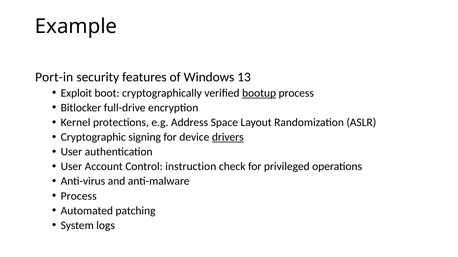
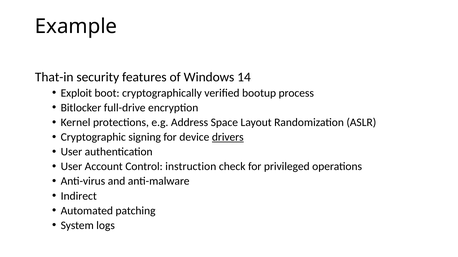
Port-in: Port-in -> That-in
13: 13 -> 14
bootup underline: present -> none
Process at (79, 196): Process -> Indirect
